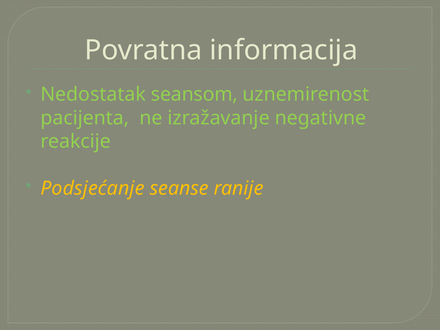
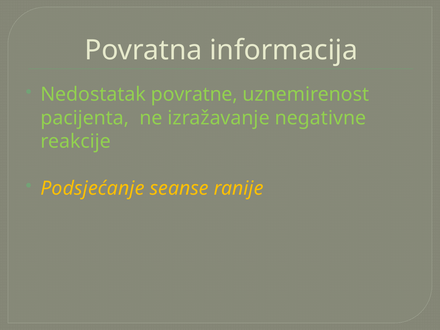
seansom: seansom -> povratne
